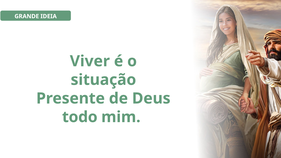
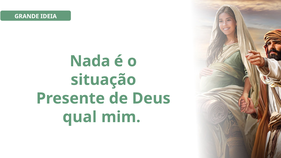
Viver: Viver -> Nada
todo: todo -> qual
